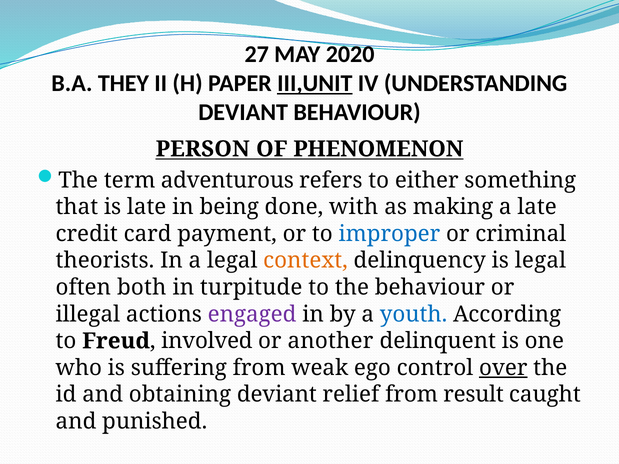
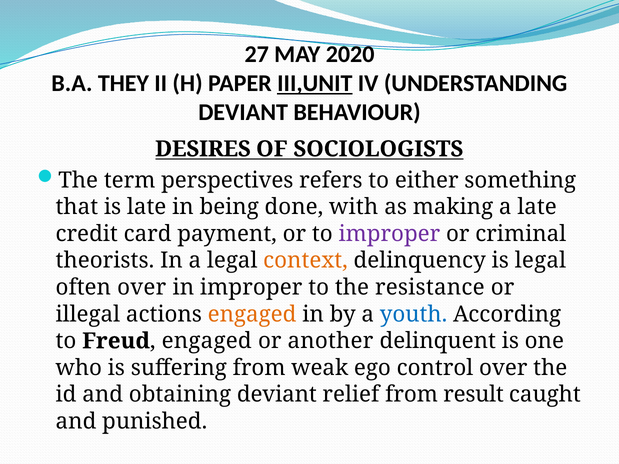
PERSON: PERSON -> DESIRES
PHENOMENON: PHENOMENON -> SOCIOLOGISTS
adventurous: adventurous -> perspectives
improper at (389, 234) colour: blue -> purple
often both: both -> over
in turpitude: turpitude -> improper
the behaviour: behaviour -> resistance
engaged at (252, 314) colour: purple -> orange
Freud involved: involved -> engaged
over at (503, 368) underline: present -> none
